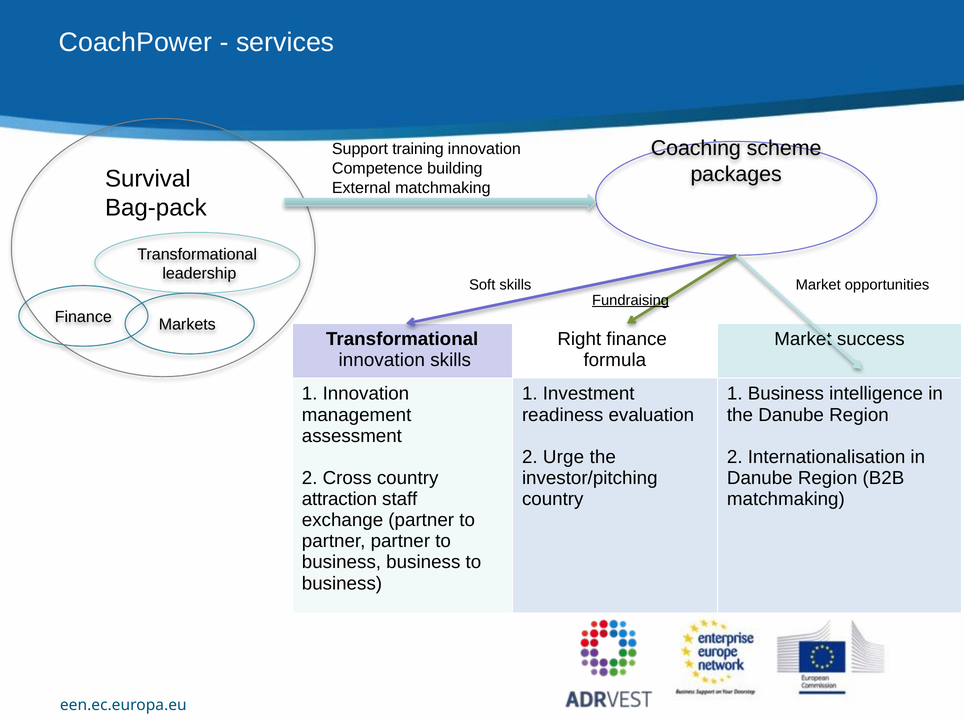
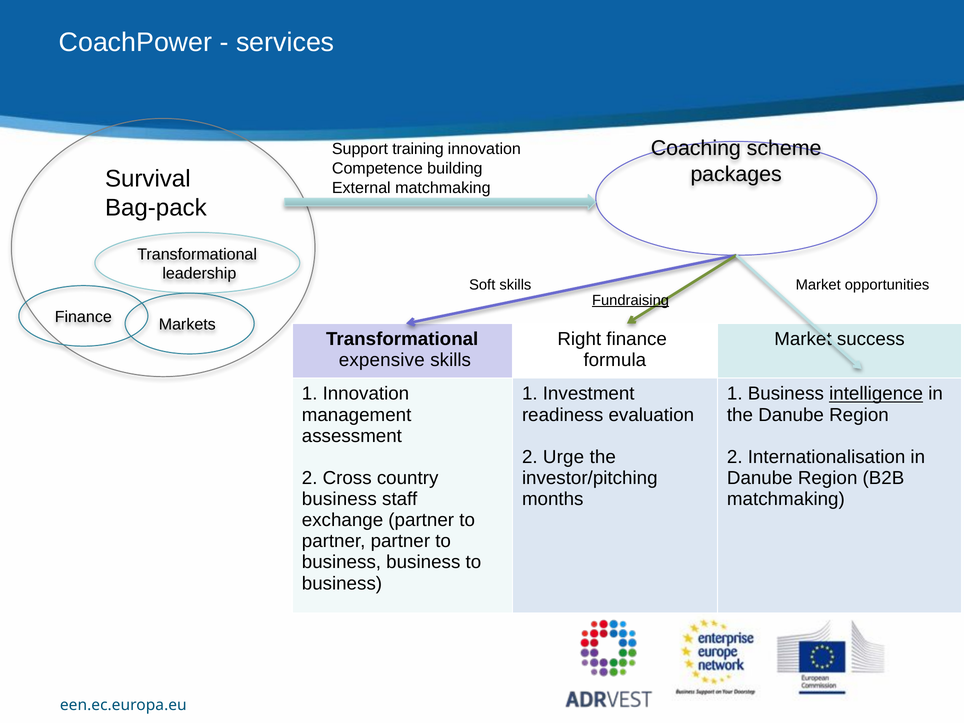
innovation at (382, 360): innovation -> expensive
intelligence underline: none -> present
attraction at (339, 499): attraction -> business
country at (553, 499): country -> months
